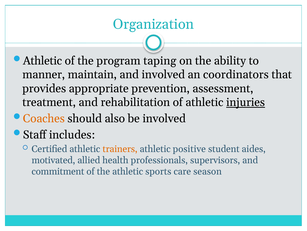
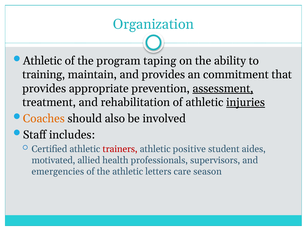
manner: manner -> training
and involved: involved -> provides
coordinators: coordinators -> commitment
assessment underline: none -> present
trainers colour: orange -> red
commitment: commitment -> emergencies
sports: sports -> letters
